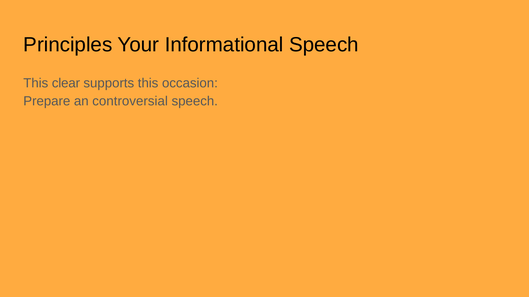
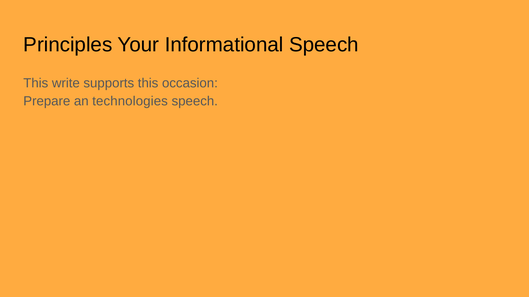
clear: clear -> write
controversial: controversial -> technologies
